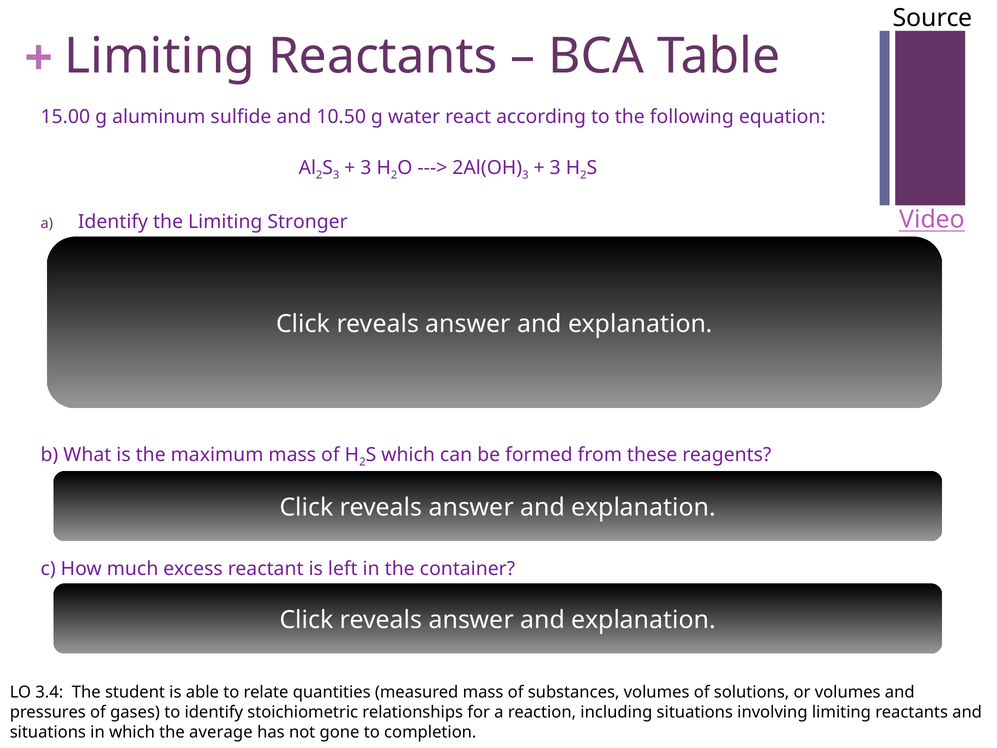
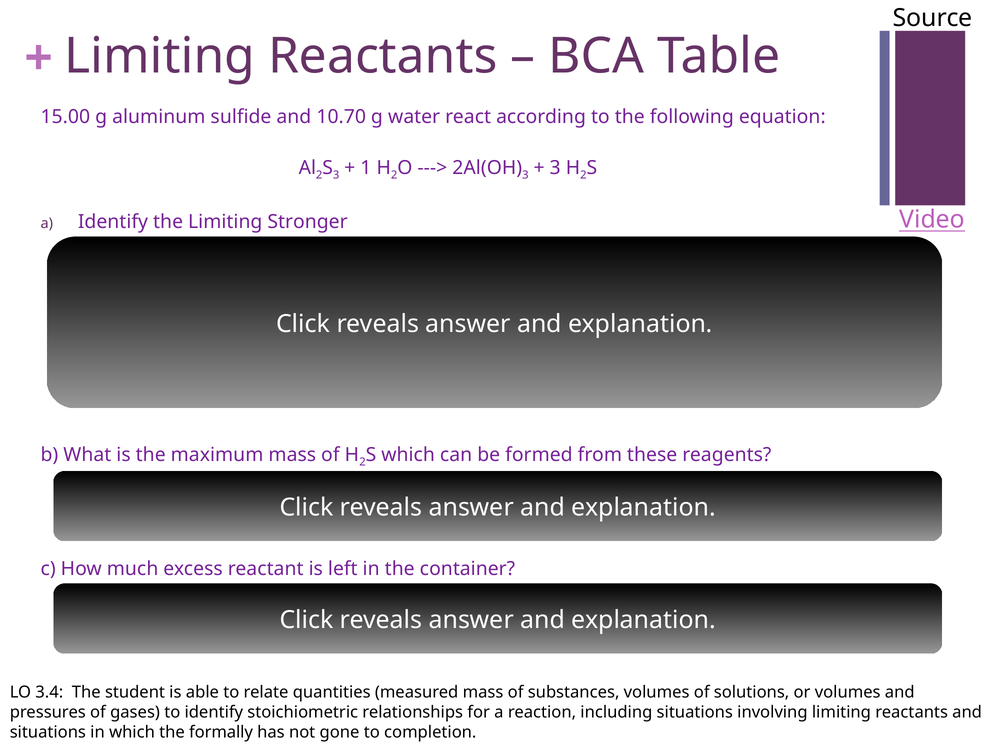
10.50: 10.50 -> 10.70
3 at (366, 168): 3 -> 1
average: average -> formally
